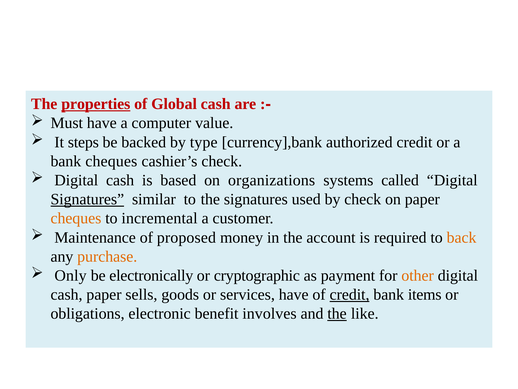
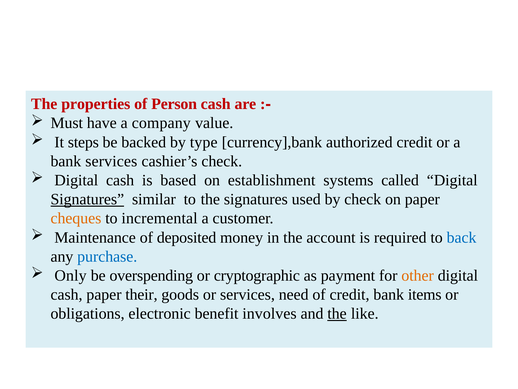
properties underline: present -> none
Global: Global -> Person
computer: computer -> company
bank cheques: cheques -> services
organizations: organizations -> establishment
proposed: proposed -> deposited
back colour: orange -> blue
purchase colour: orange -> blue
electronically: electronically -> overspending
sells: sells -> their
services have: have -> need
credit at (350, 294) underline: present -> none
